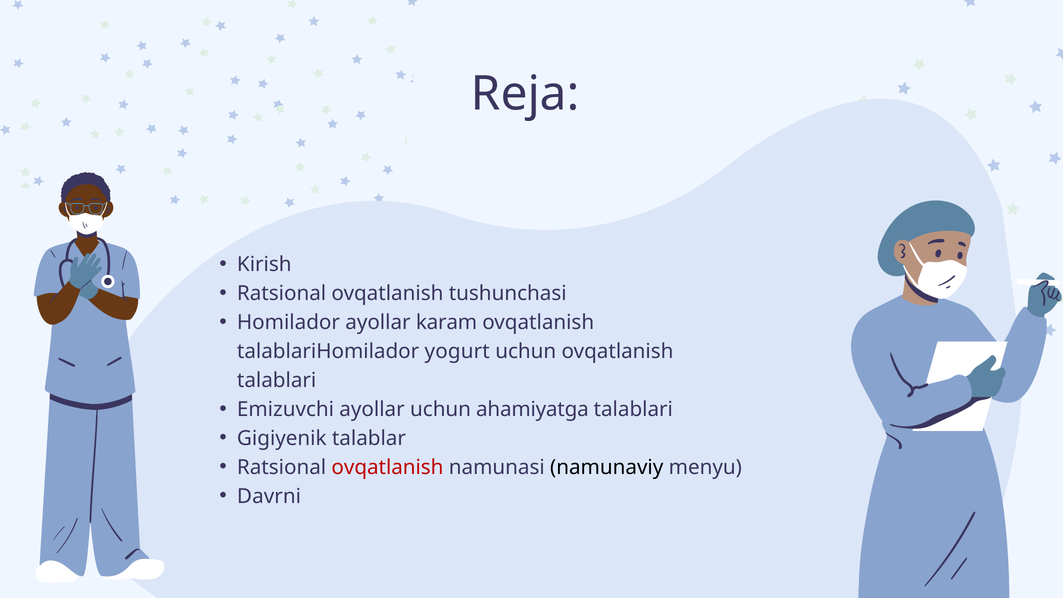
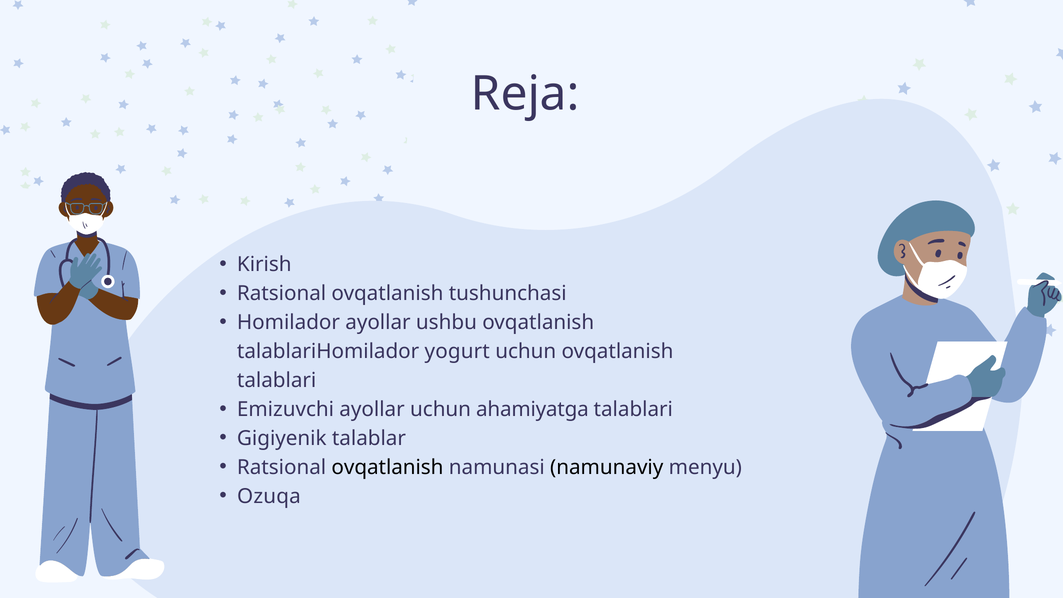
karam: karam -> ushbu
ovqatlanish at (387, 467) colour: red -> black
Davrni: Davrni -> Ozuqa
